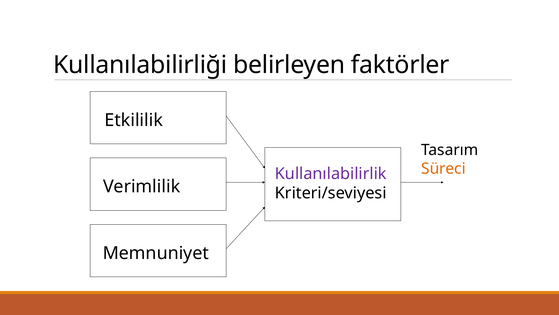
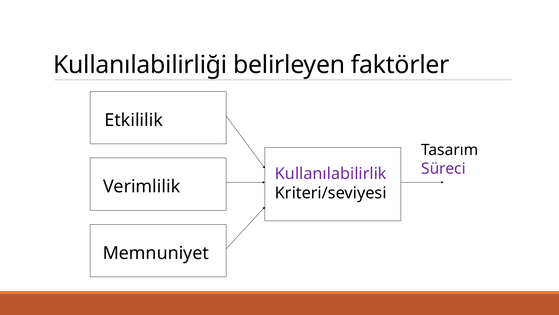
Süreci colour: orange -> purple
